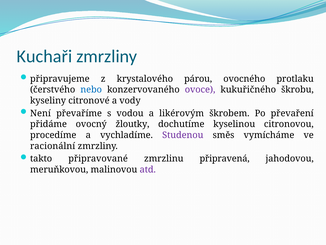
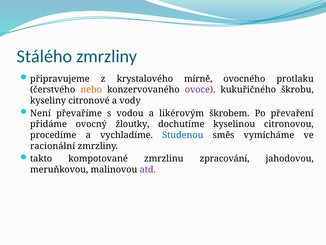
Kuchaři: Kuchaři -> Stálého
párou: párou -> mírně
nebo colour: blue -> orange
Studenou colour: purple -> blue
připravované: připravované -> kompotované
připravená: připravená -> zpracování
